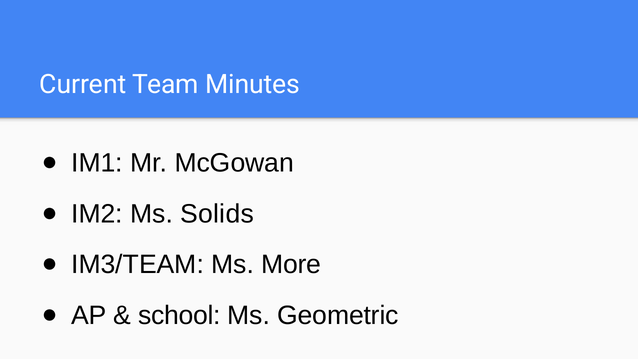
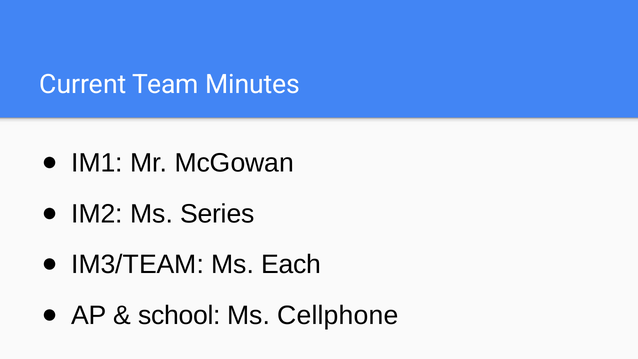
Solids: Solids -> Series
More: More -> Each
Geometric: Geometric -> Cellphone
